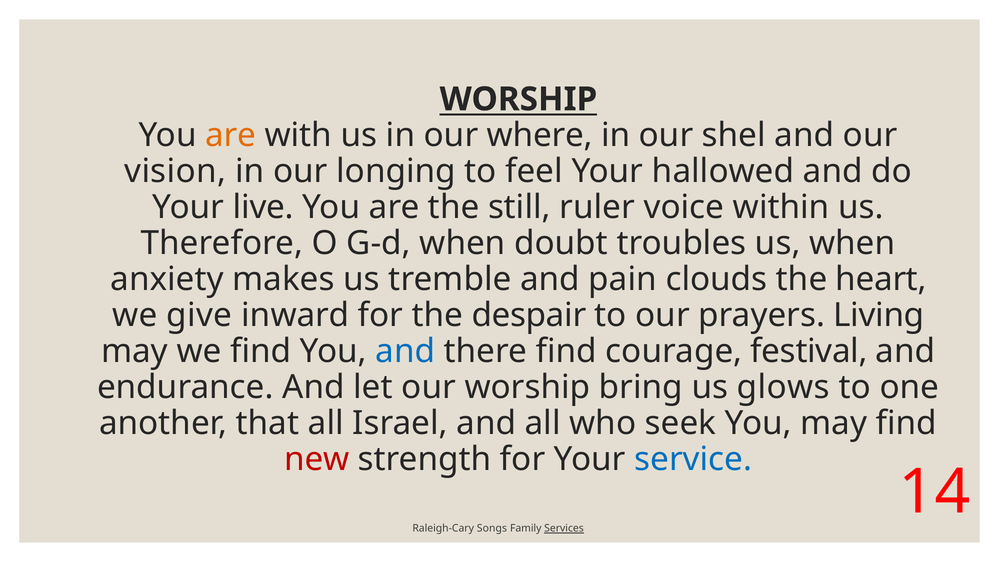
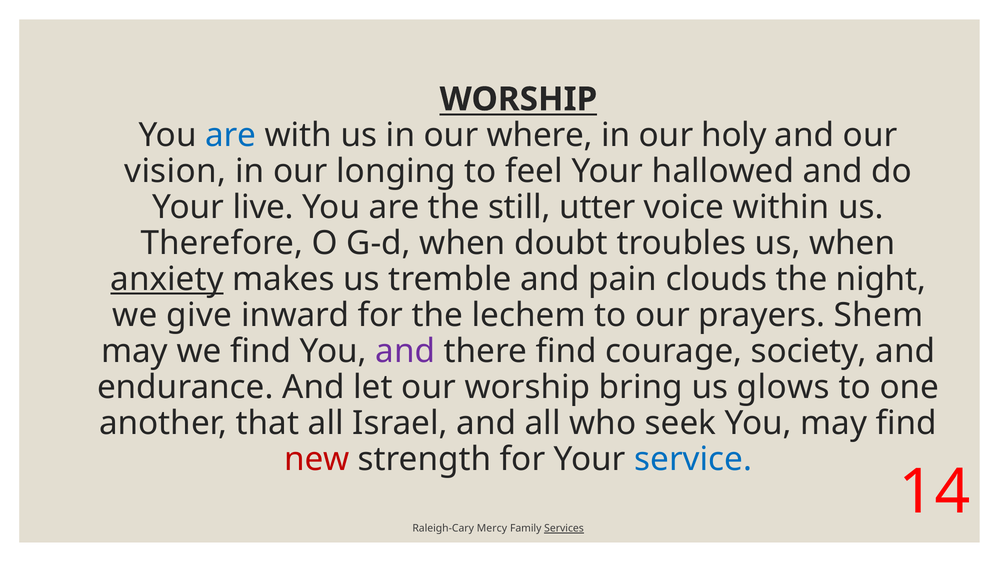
are at (231, 135) colour: orange -> blue
shel: shel -> holy
ruler: ruler -> utter
anxiety underline: none -> present
heart: heart -> night
despair: despair -> lechem
Living: Living -> Shem
and at (405, 351) colour: blue -> purple
festival: festival -> society
Songs: Songs -> Mercy
